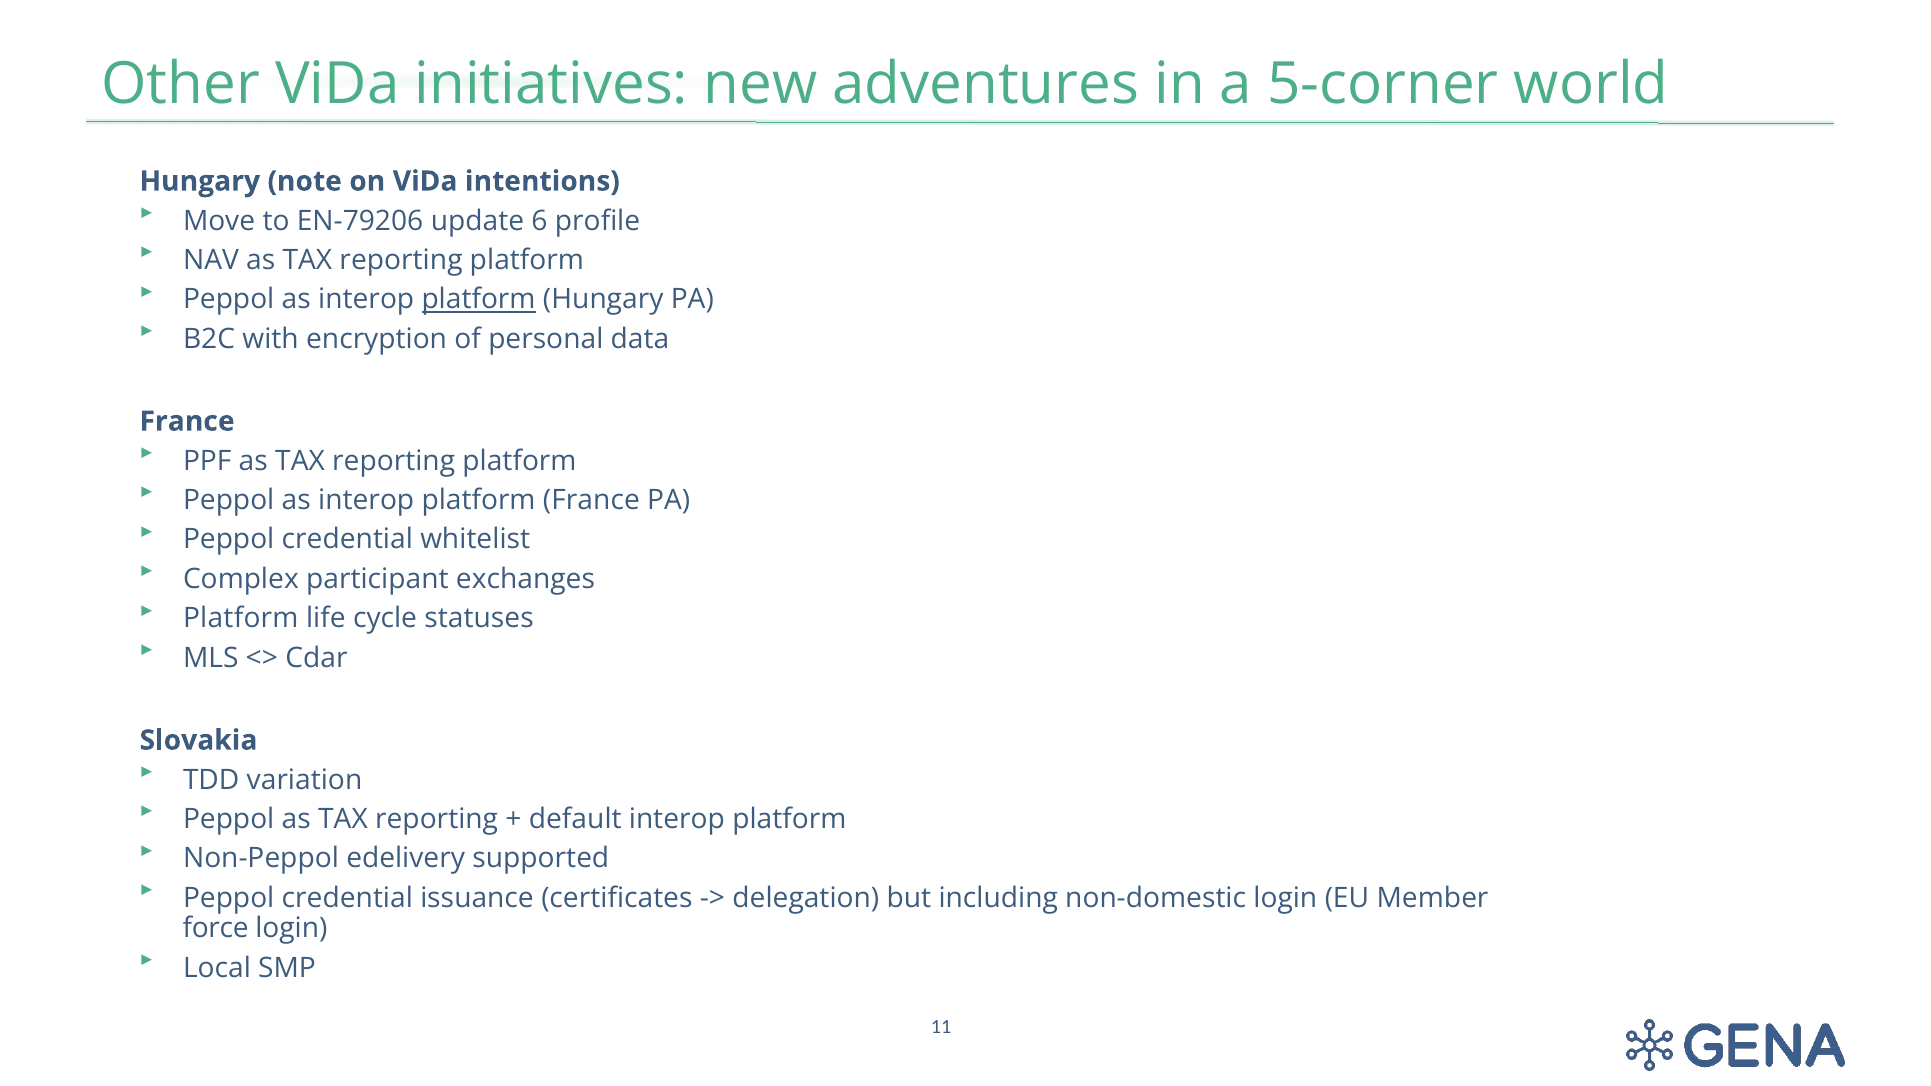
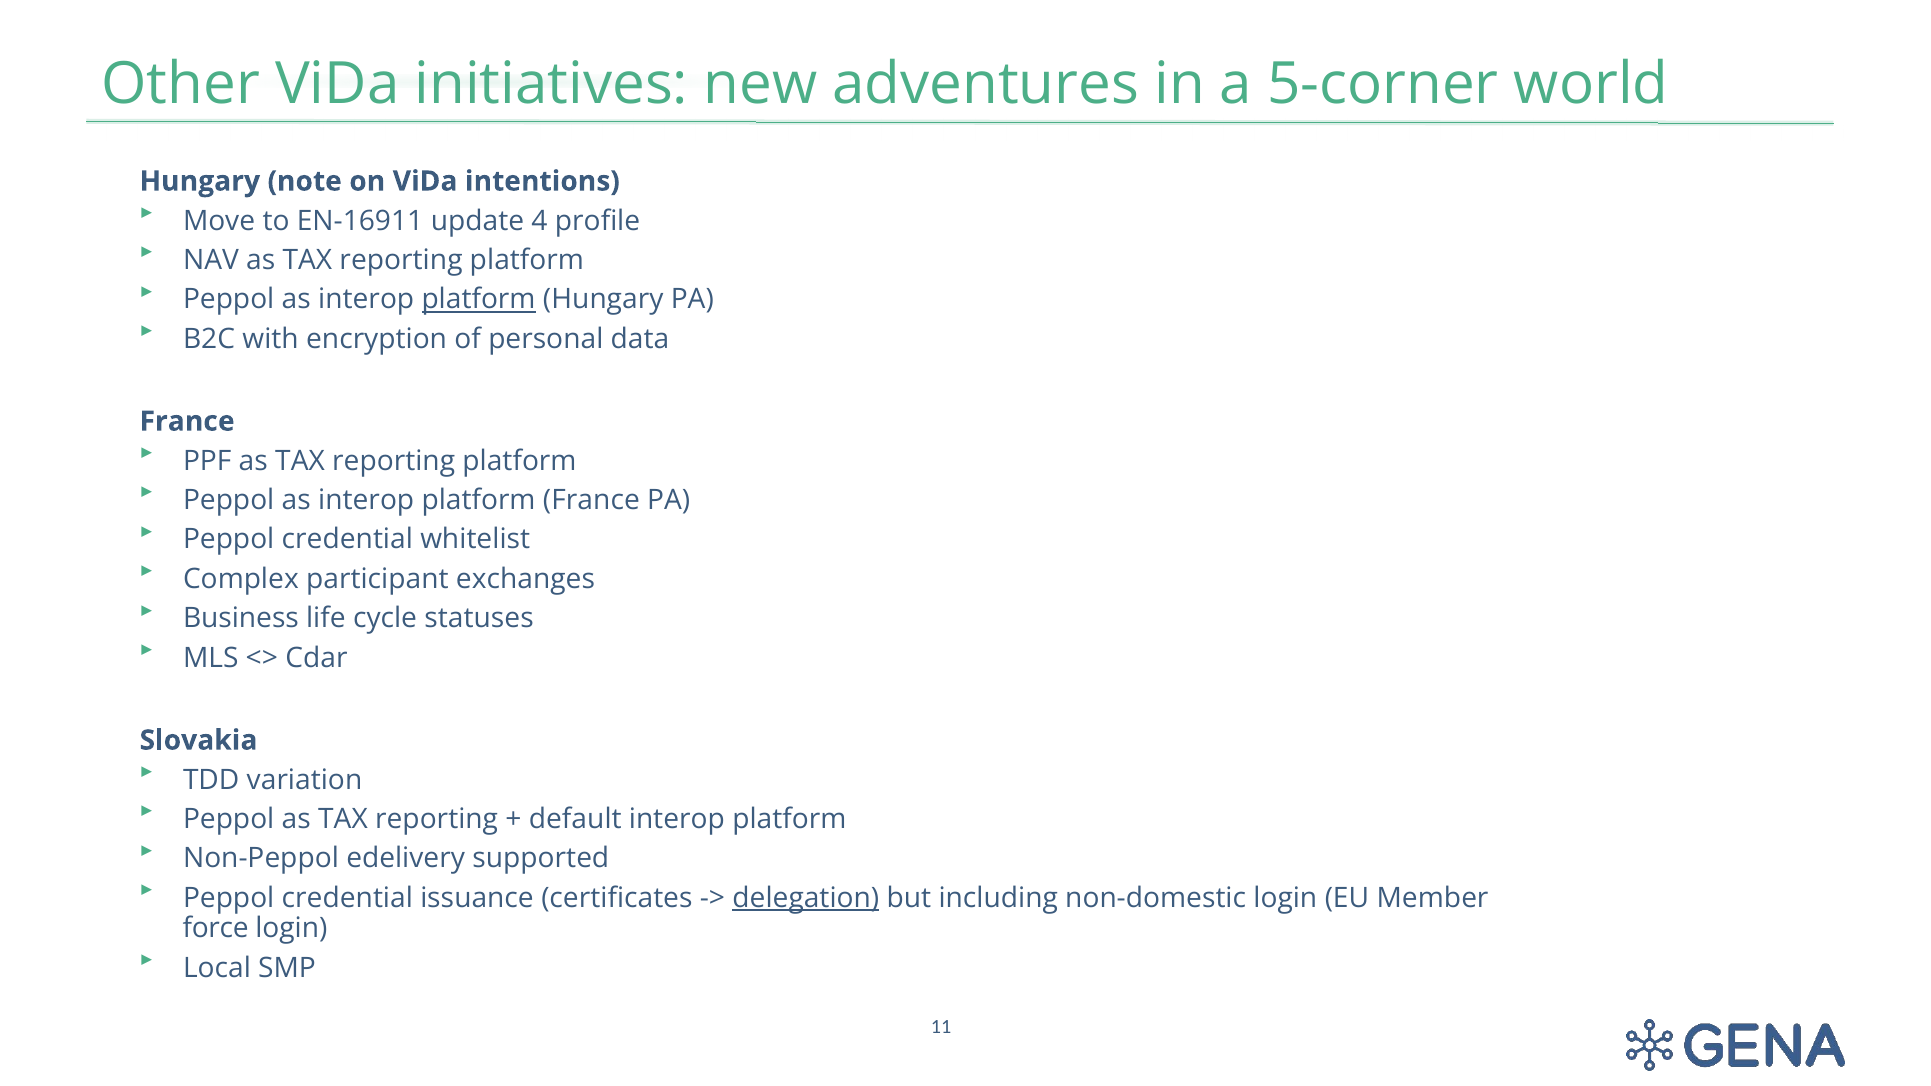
EN-79206: EN-79206 -> EN-16911
6: 6 -> 4
Platform at (241, 619): Platform -> Business
delegation underline: none -> present
